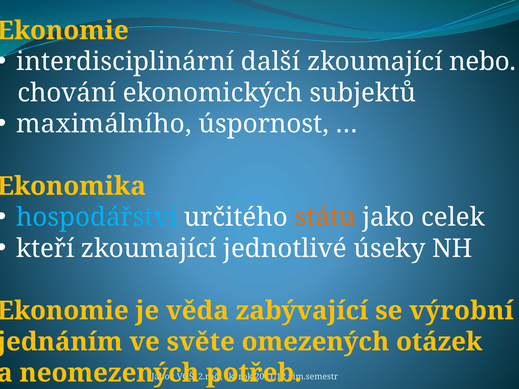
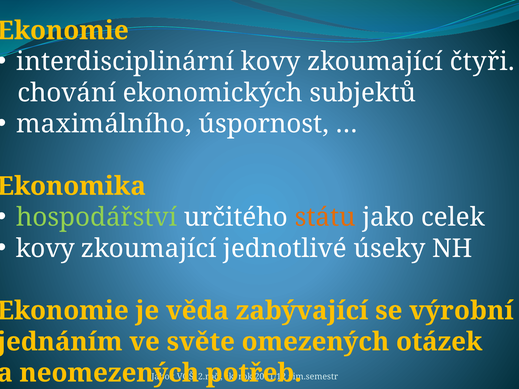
interdisciplinární další: další -> kovy
nebo: nebo -> čtyři
hospodářství colour: light blue -> light green
kteří at (45, 249): kteří -> kovy
